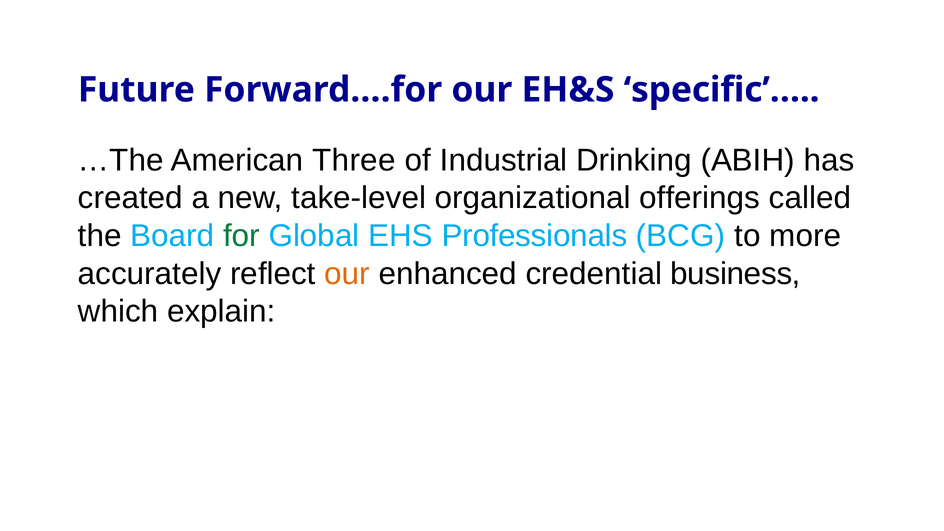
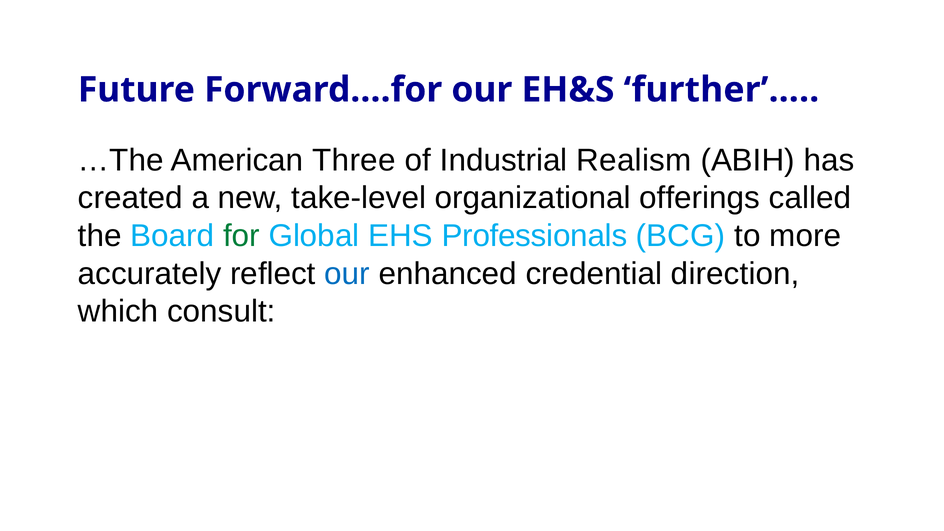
specific’…: specific’… -> further’…
Drinking: Drinking -> Realism
our at (347, 274) colour: orange -> blue
business: business -> direction
explain: explain -> consult
